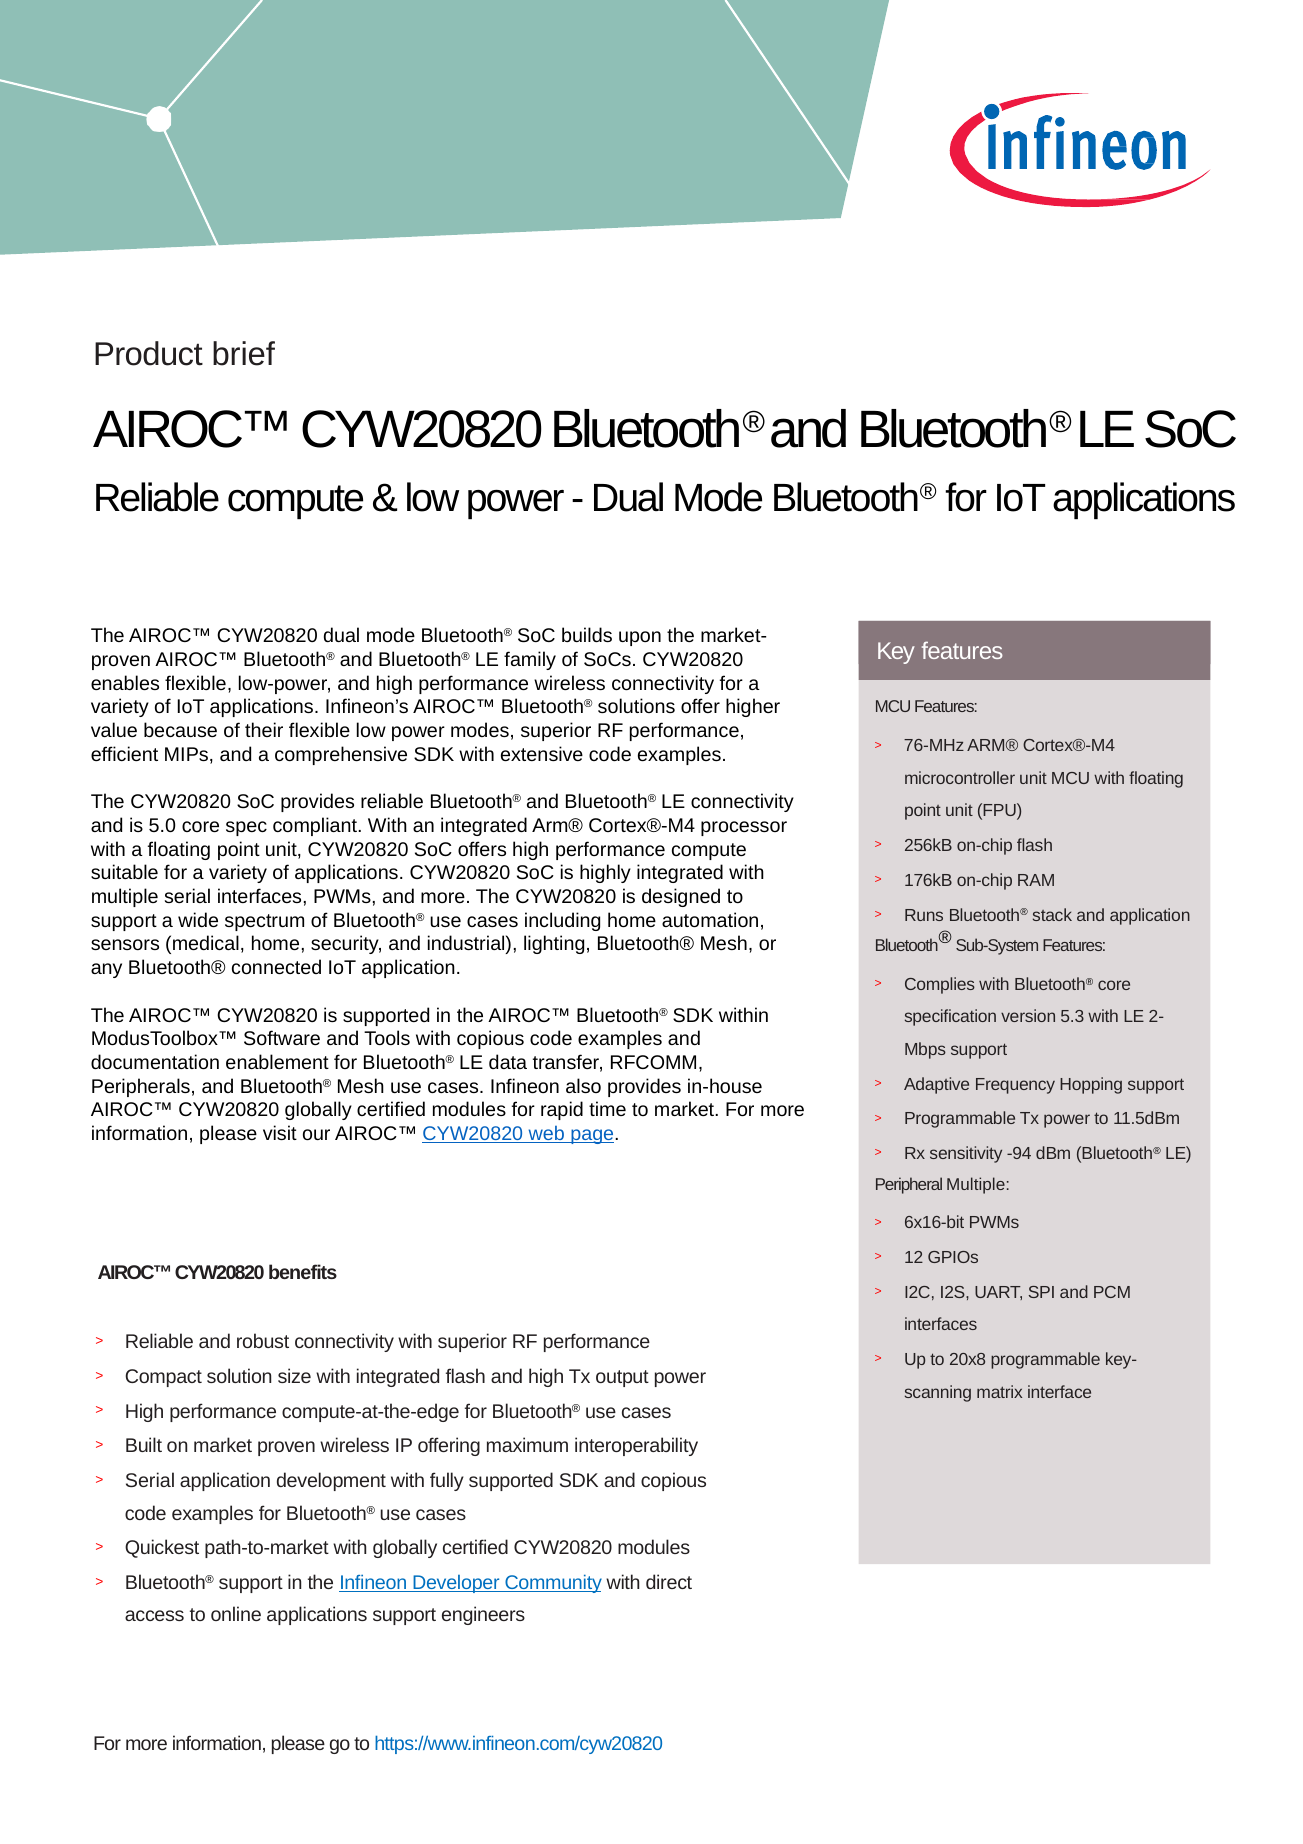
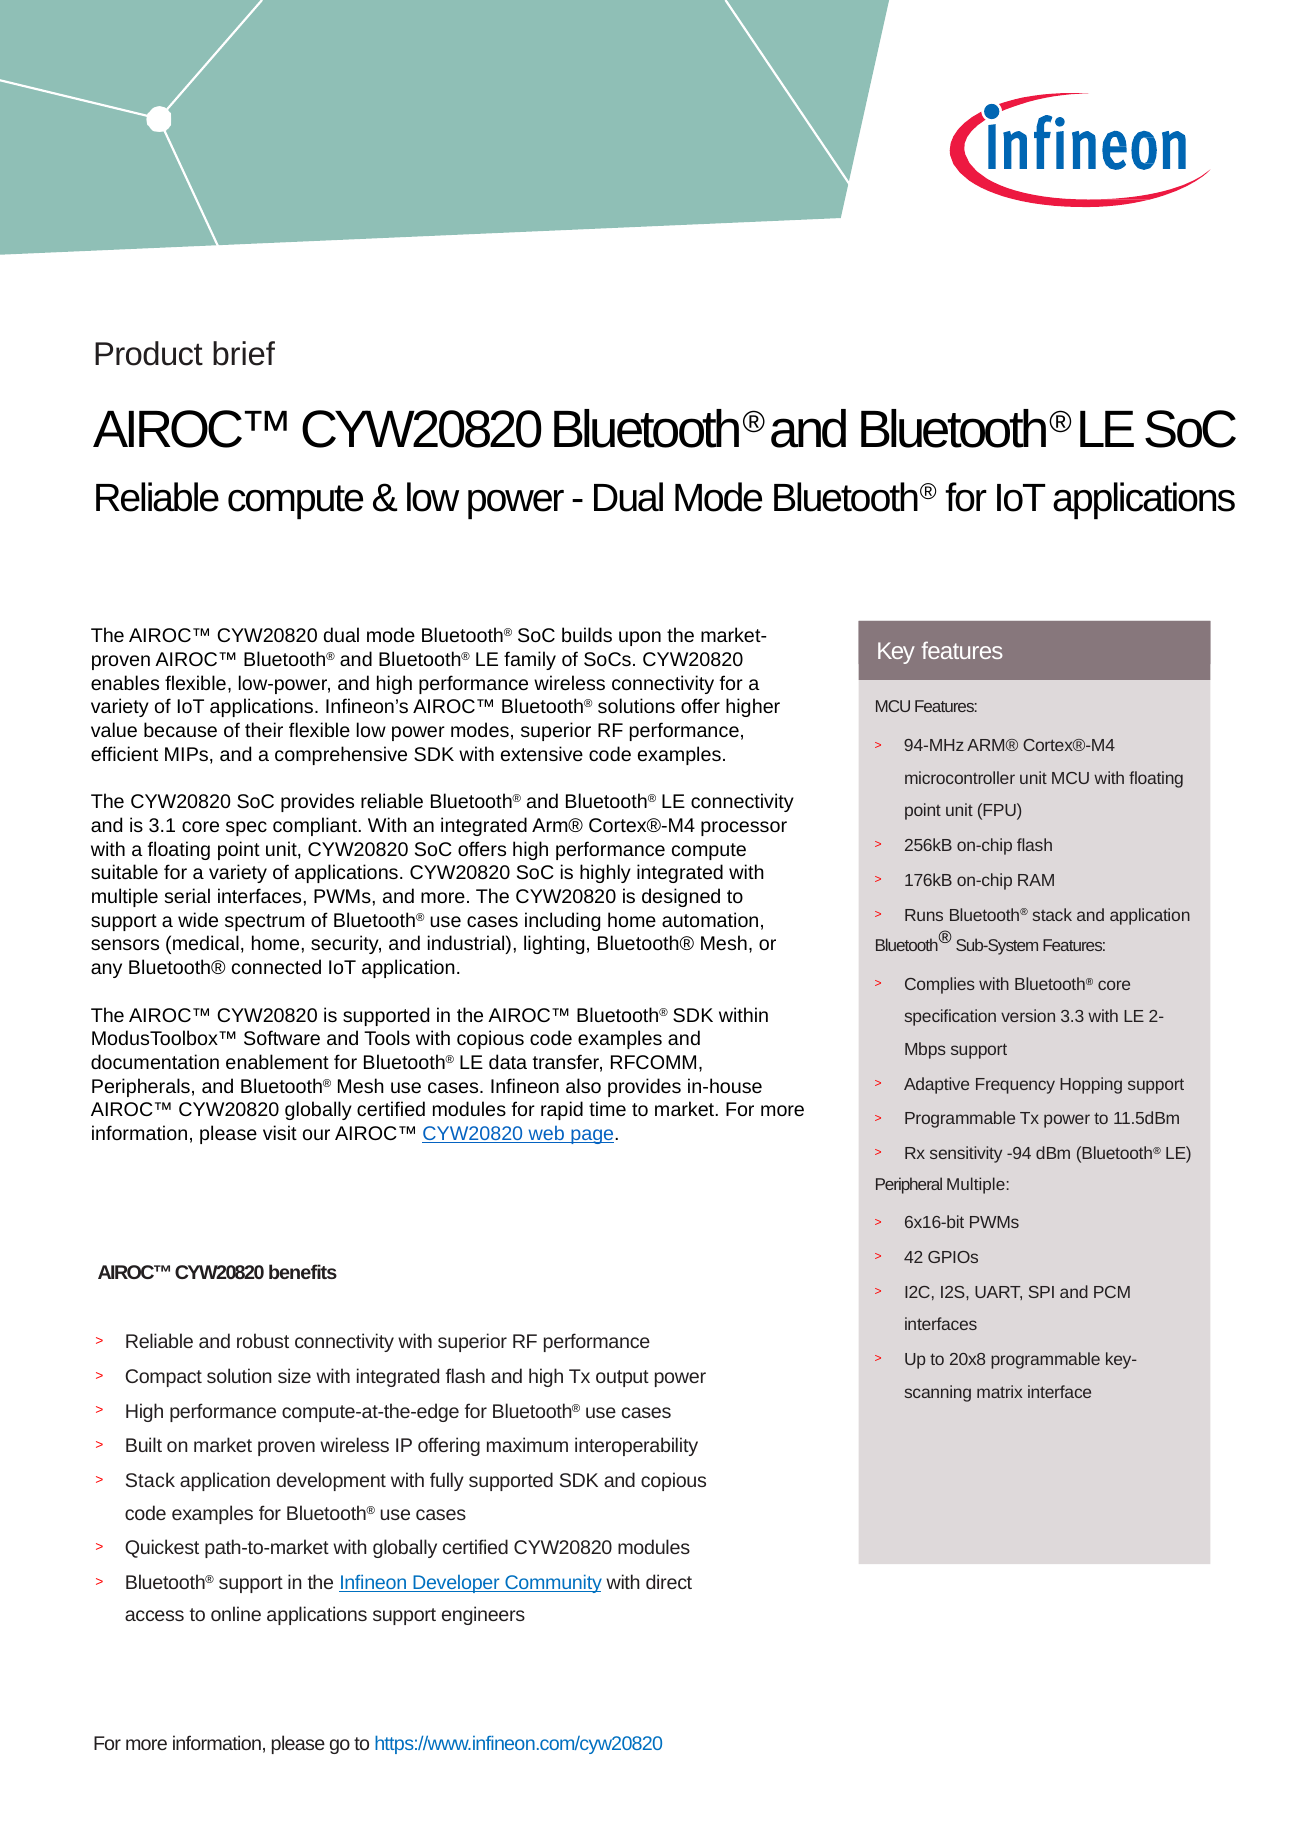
76-MHz: 76-MHz -> 94-MHz
5.0: 5.0 -> 3.1
5.3: 5.3 -> 3.3
12: 12 -> 42
Serial at (150, 1481): Serial -> Stack
